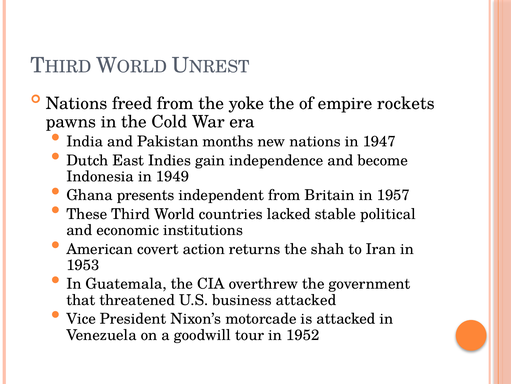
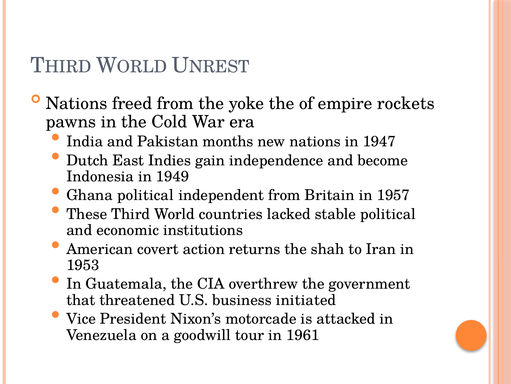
Ghana presents: presents -> political
business attacked: attacked -> initiated
1952: 1952 -> 1961
